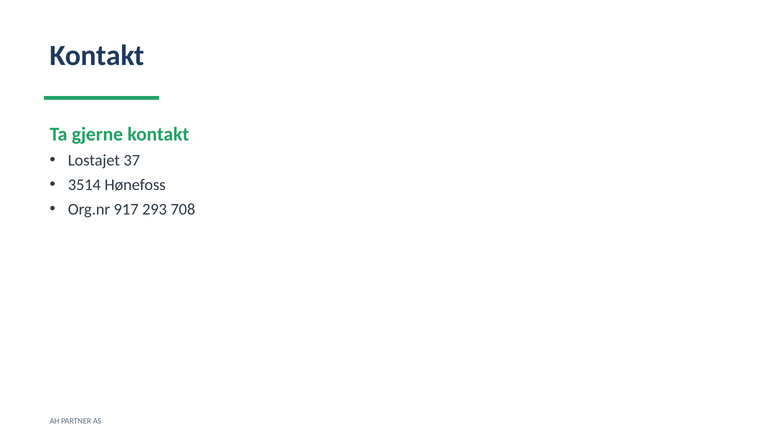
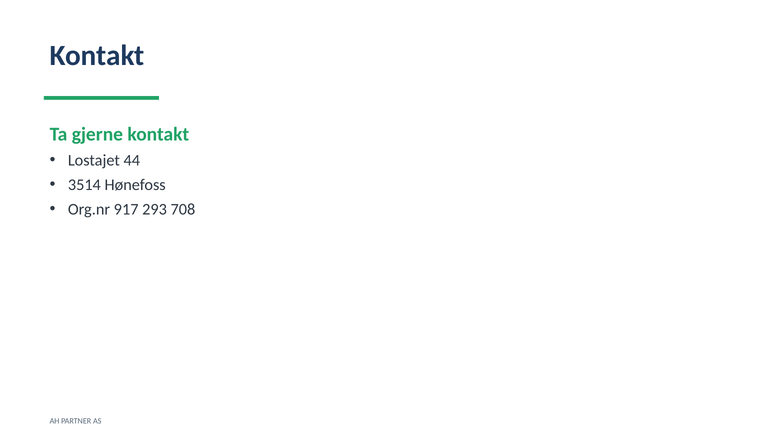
37: 37 -> 44
